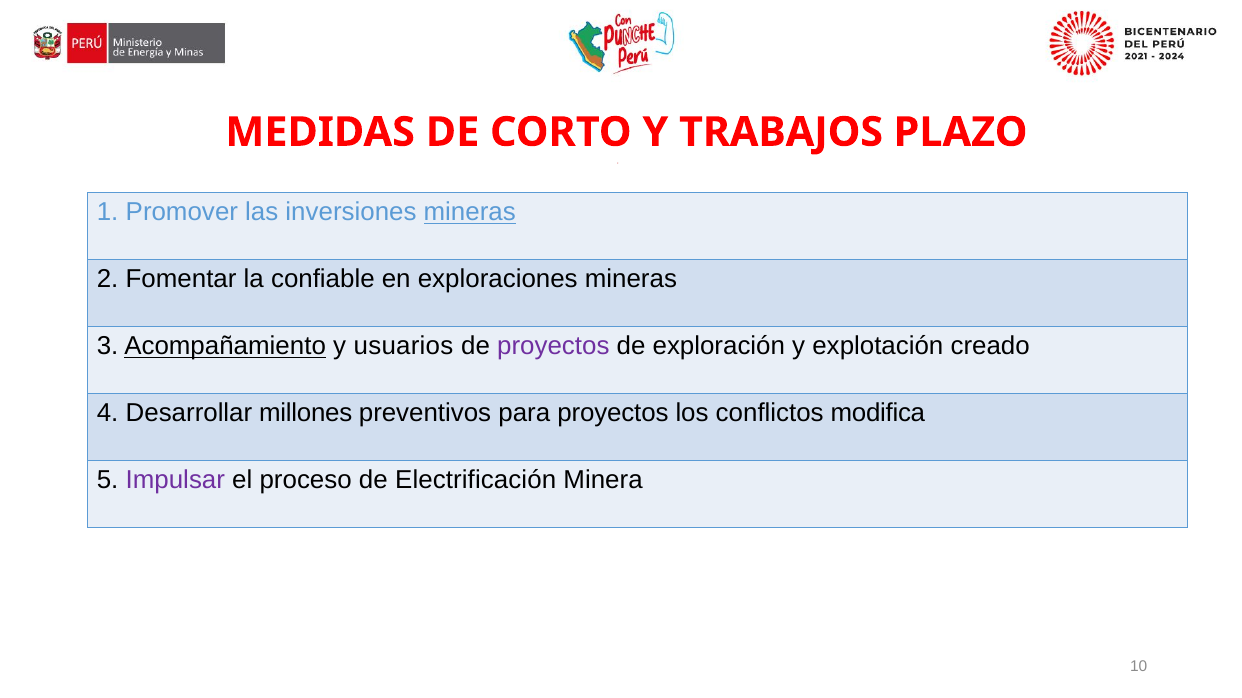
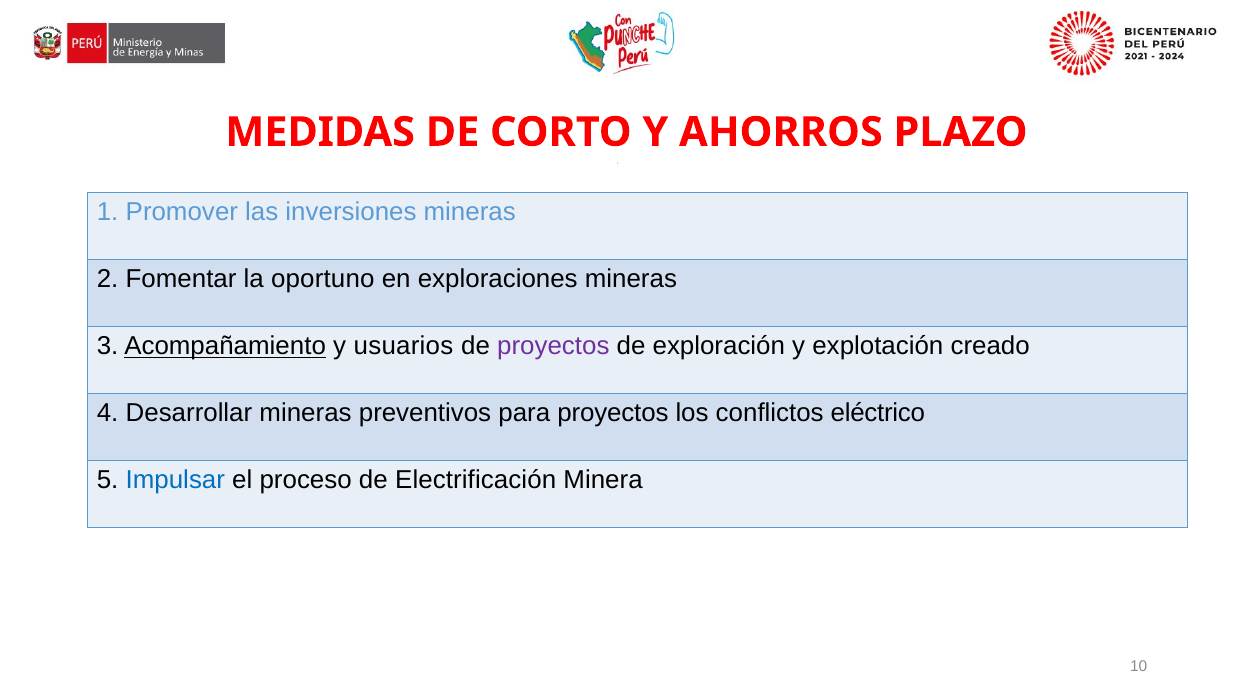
TRABAJOS: TRABAJOS -> AHORROS
mineras at (470, 212) underline: present -> none
confiable: confiable -> oportuno
Desarrollar millones: millones -> mineras
modifica: modifica -> eléctrico
Impulsar colour: purple -> blue
